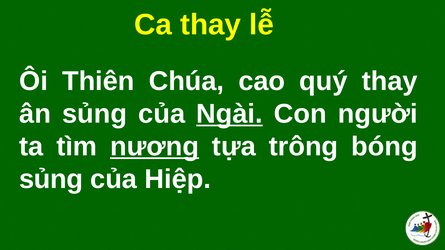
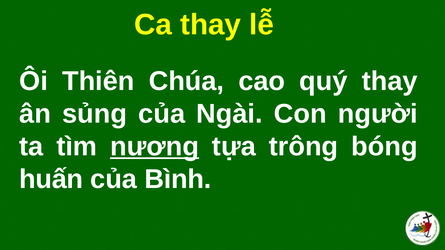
Ngài underline: present -> none
sủng at (51, 179): sủng -> huấn
Hiệp: Hiệp -> Bình
